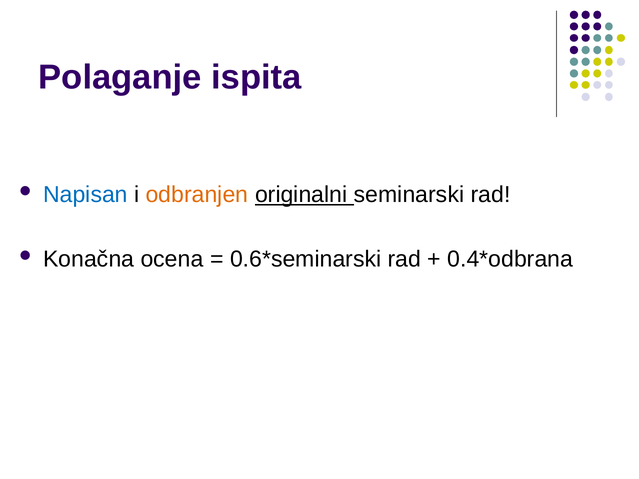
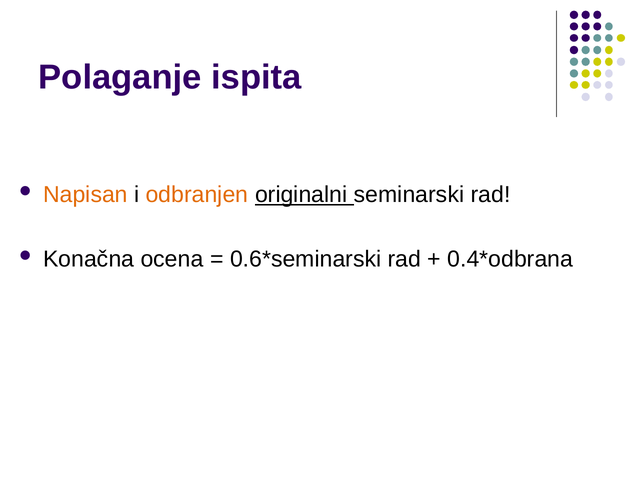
Napisan colour: blue -> orange
